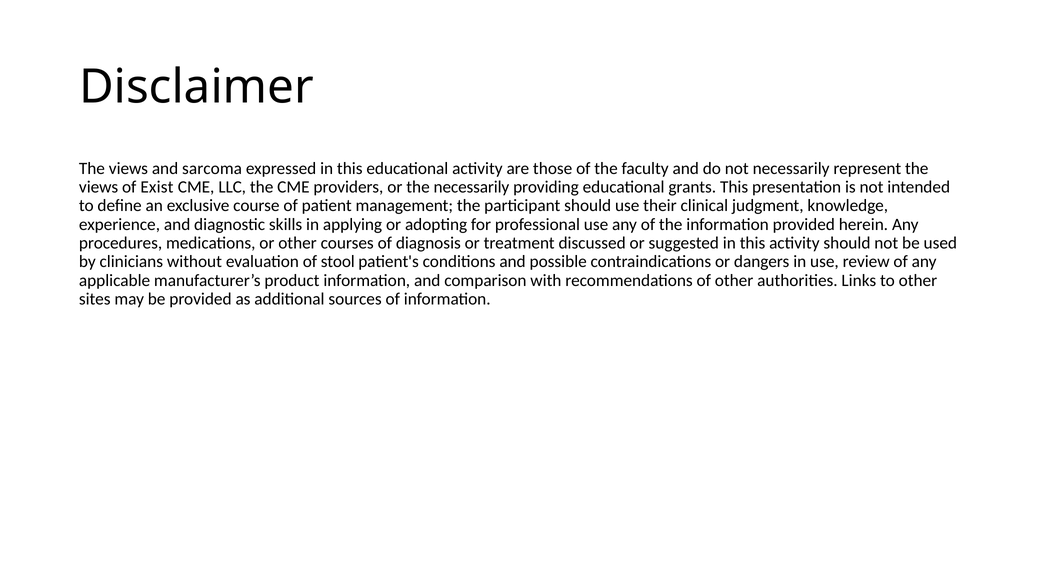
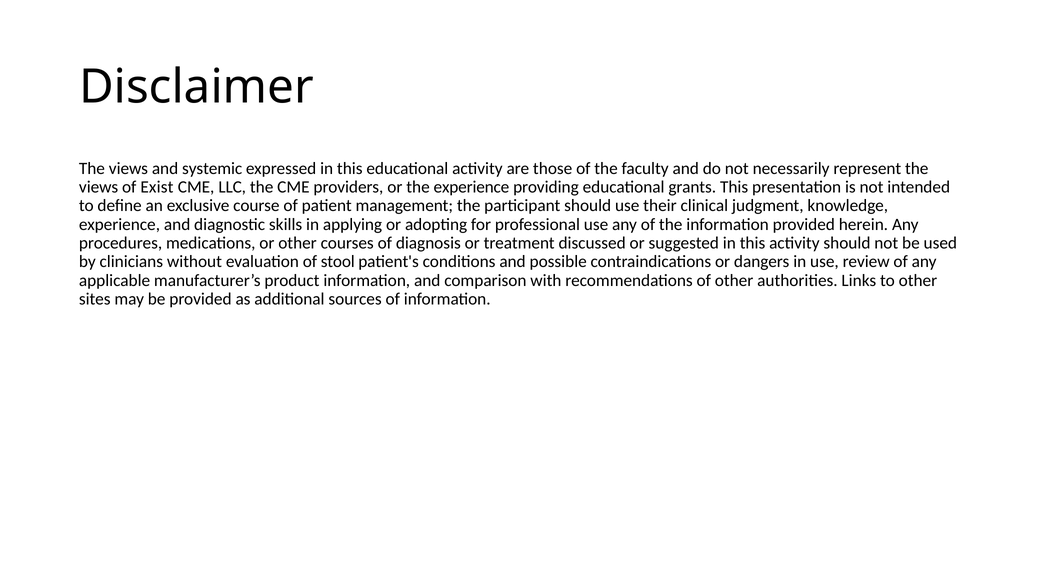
sarcoma: sarcoma -> systemic
the necessarily: necessarily -> experience
